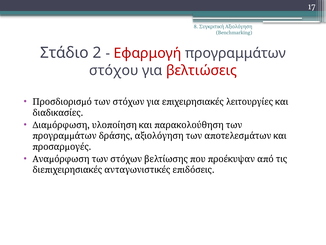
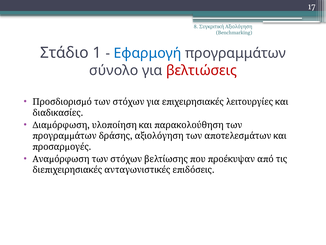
2: 2 -> 1
Εφαρμογή colour: red -> blue
στόχου: στόχου -> σύνολο
